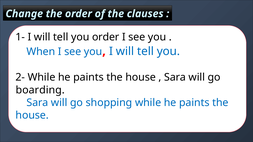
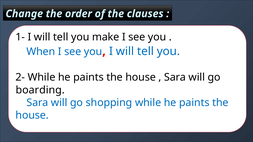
you order: order -> make
